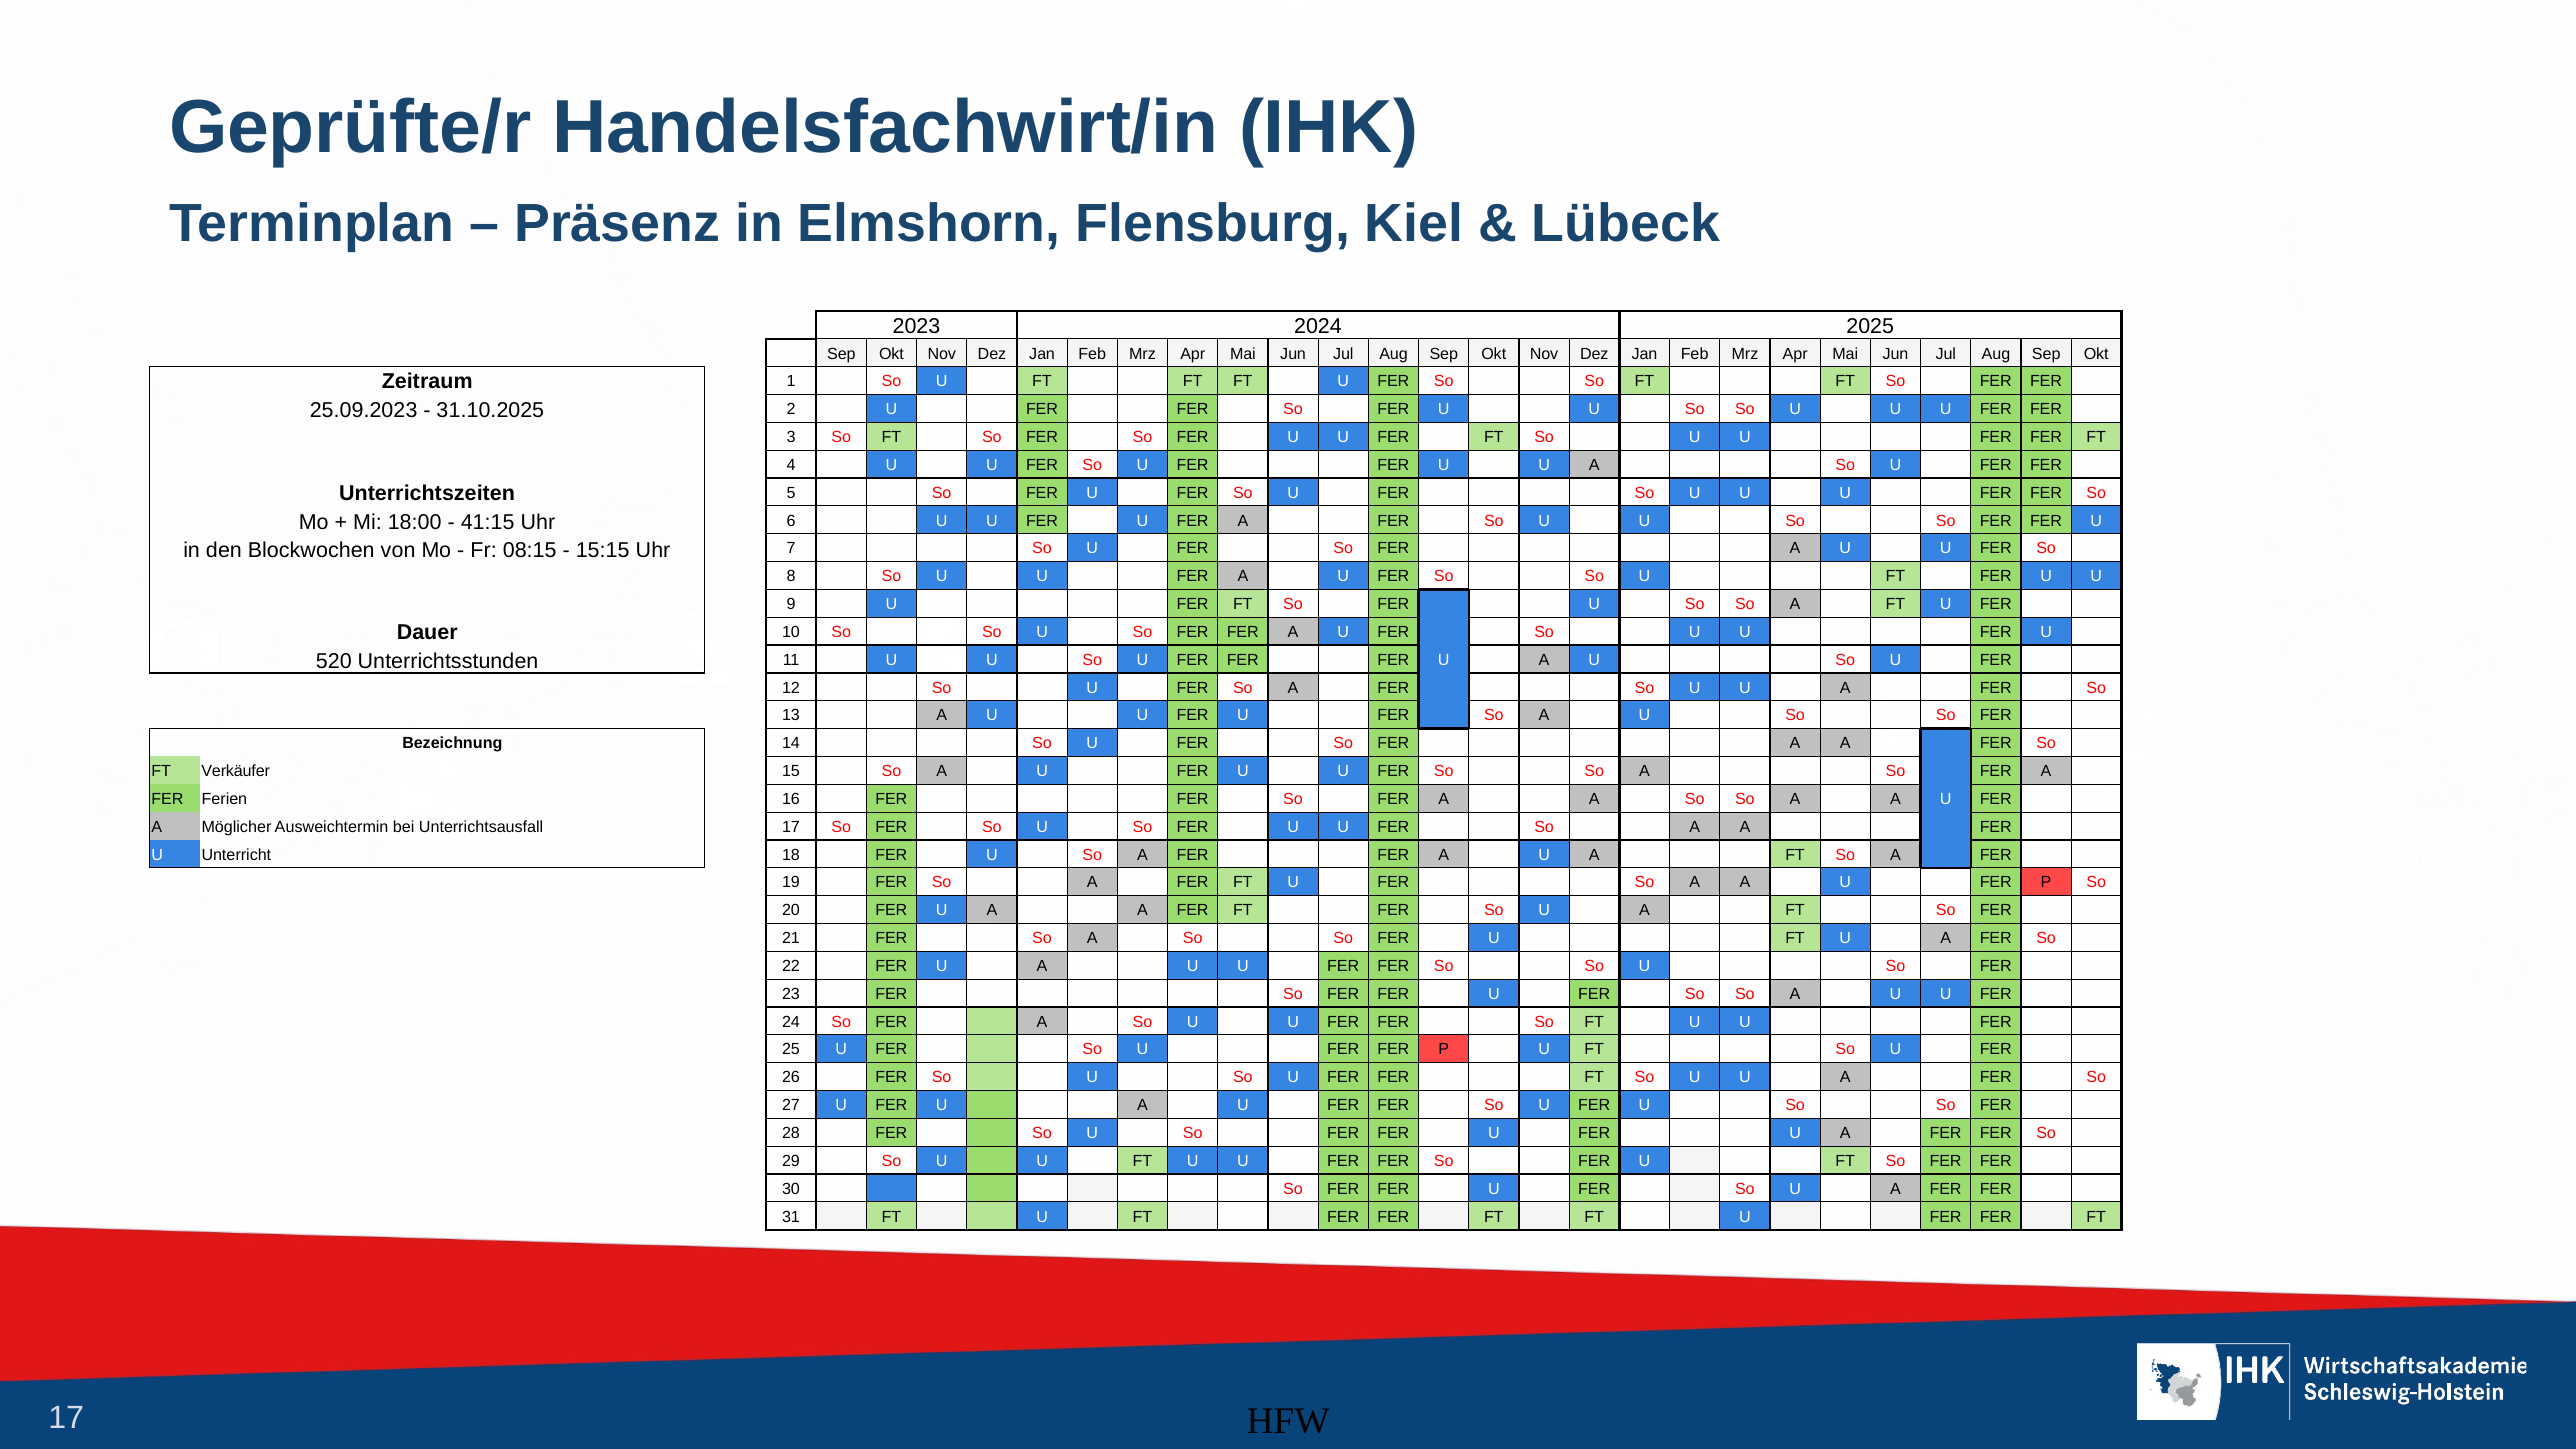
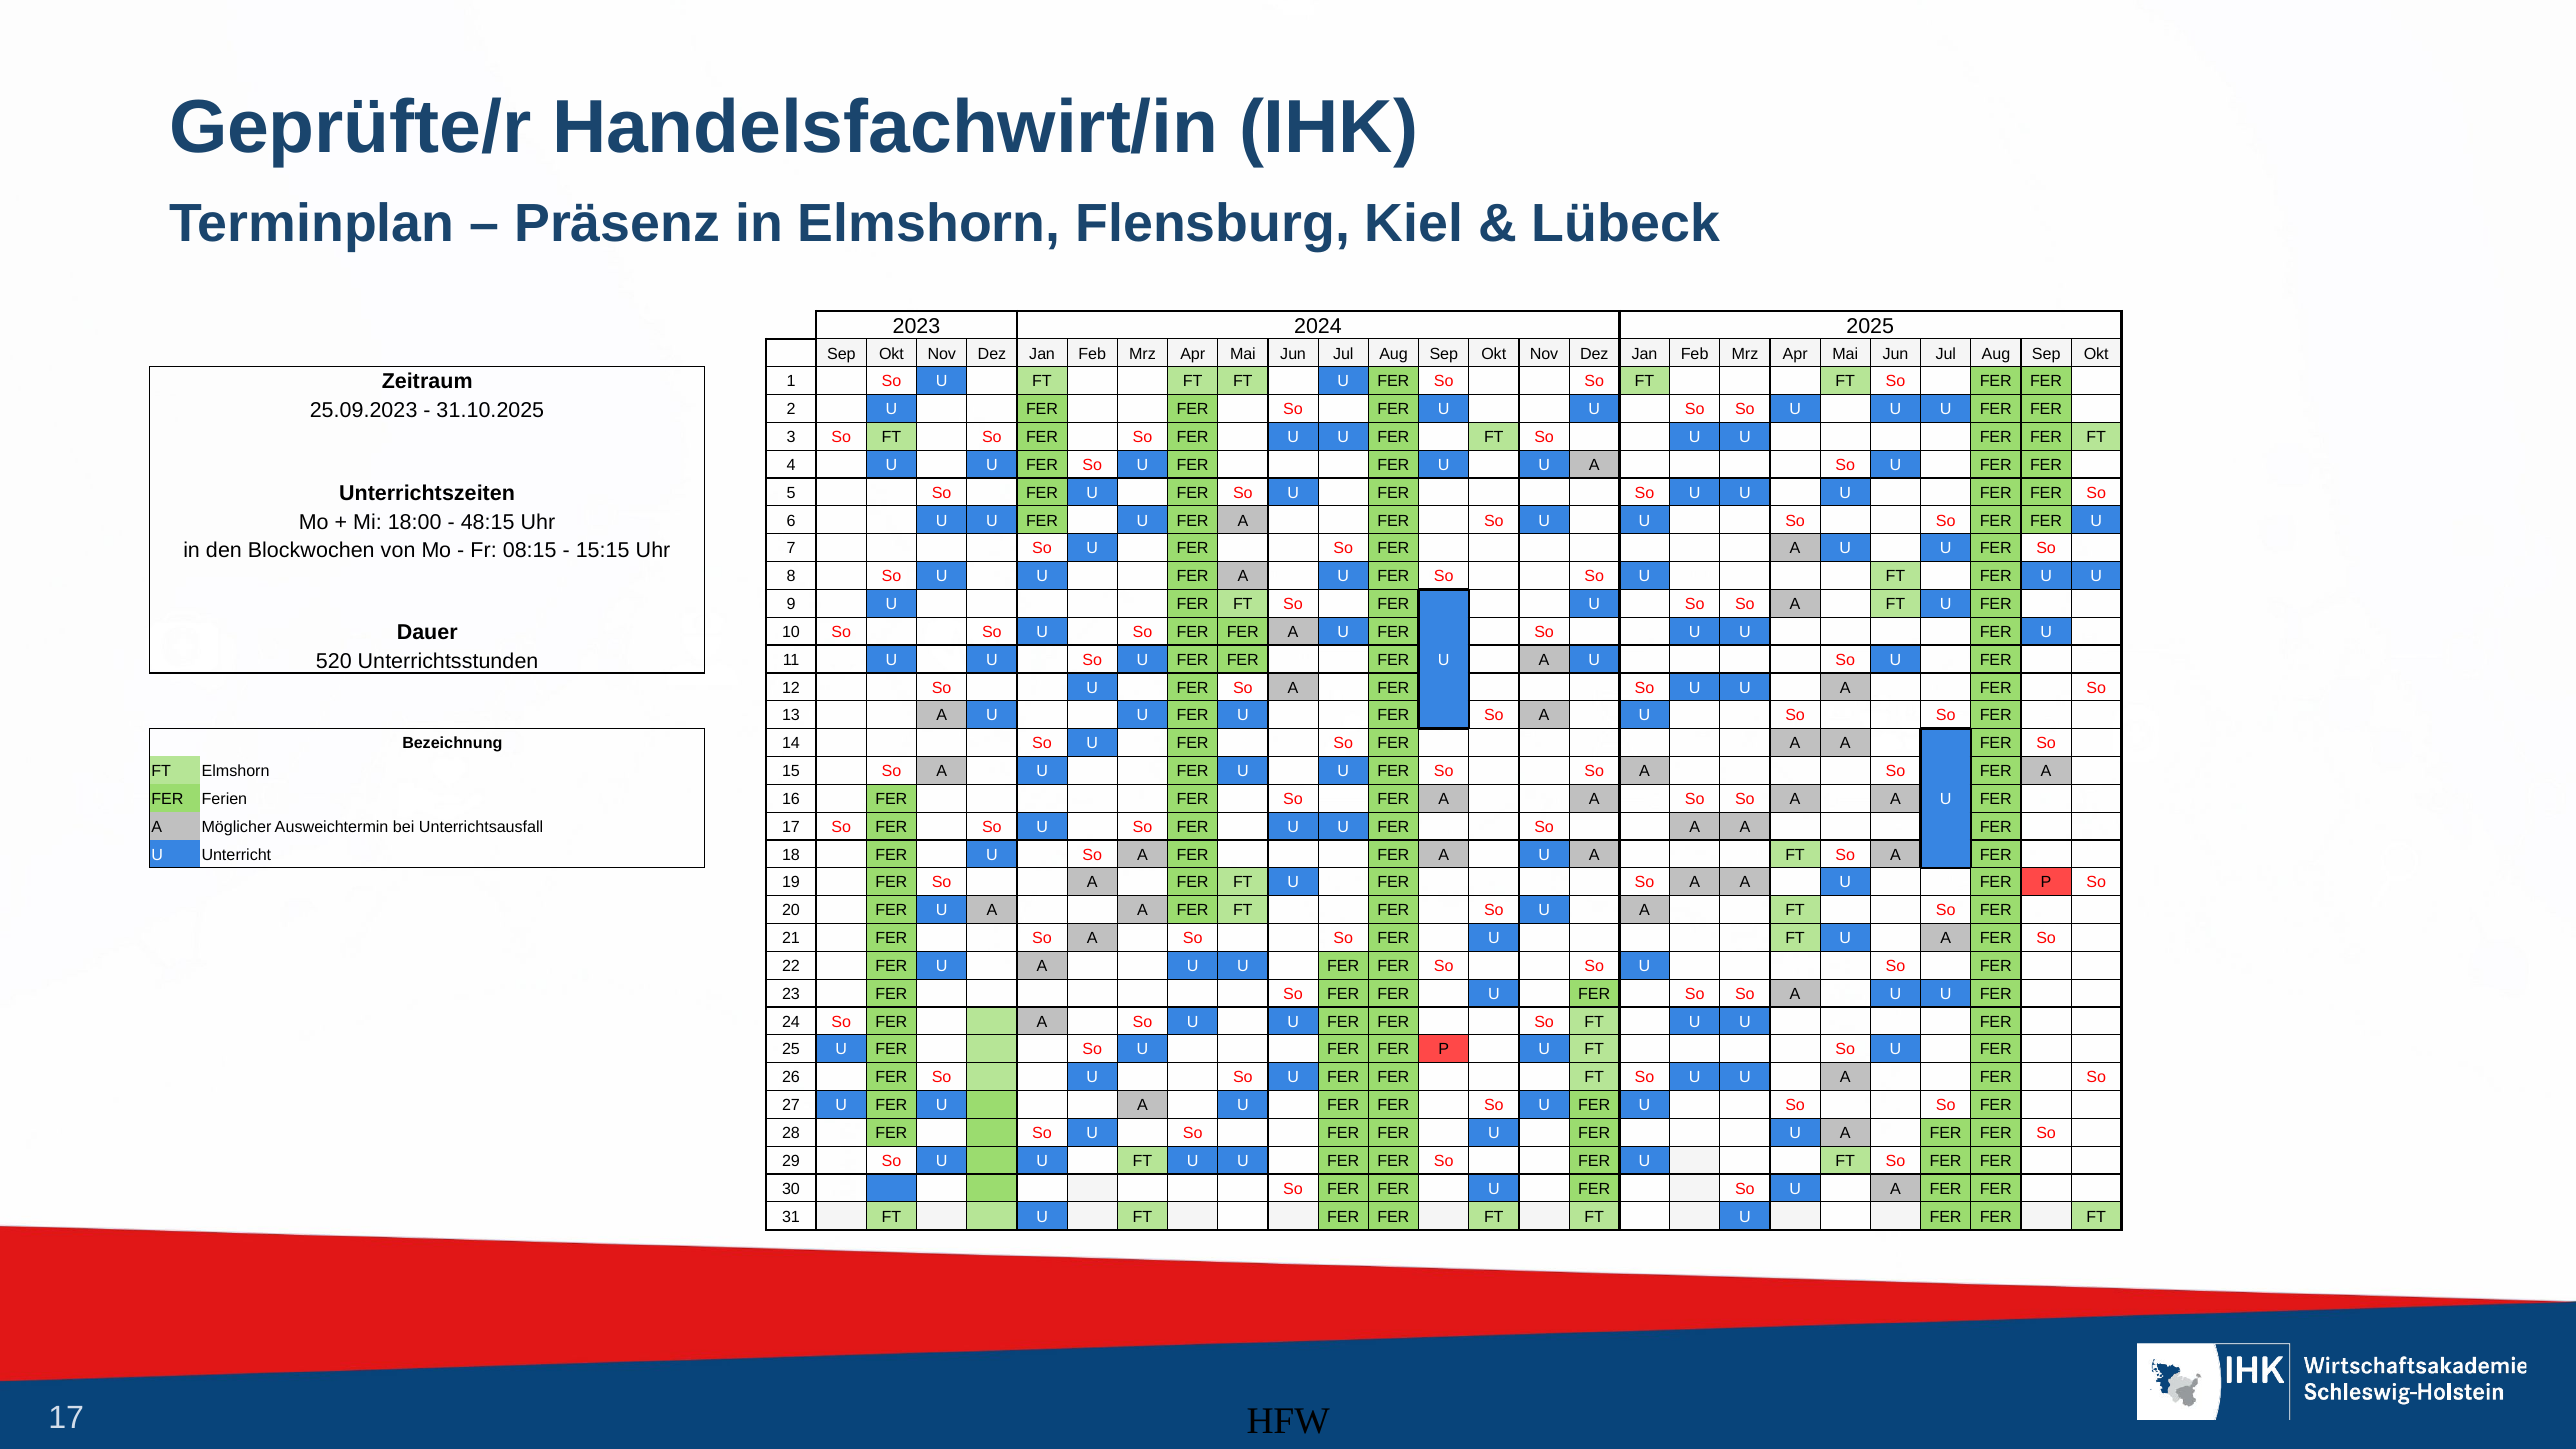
41:15: 41:15 -> 48:15
FT Verkäufer: Verkäufer -> Elmshorn
